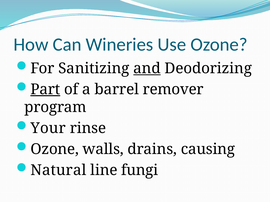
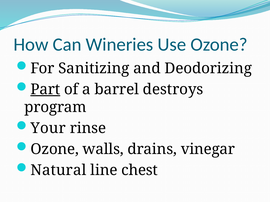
and underline: present -> none
remover: remover -> destroys
causing: causing -> vinegar
fungi: fungi -> chest
